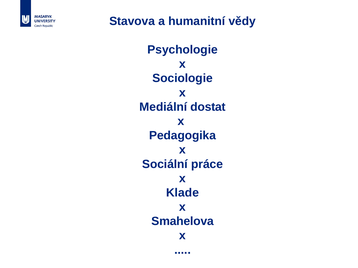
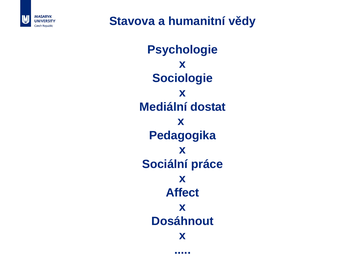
Klade: Klade -> Affect
Smahelova: Smahelova -> Dosáhnout
